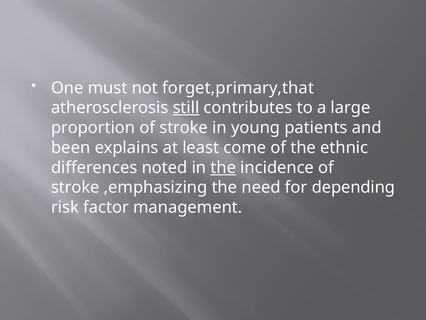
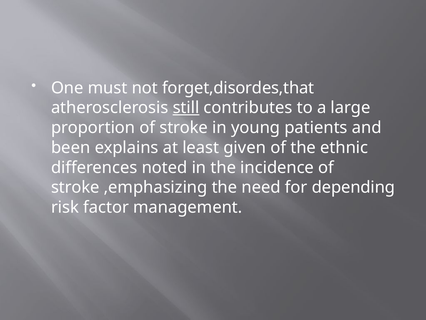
forget,primary,that: forget,primary,that -> forget,disordes,that
come: come -> given
the at (223, 167) underline: present -> none
